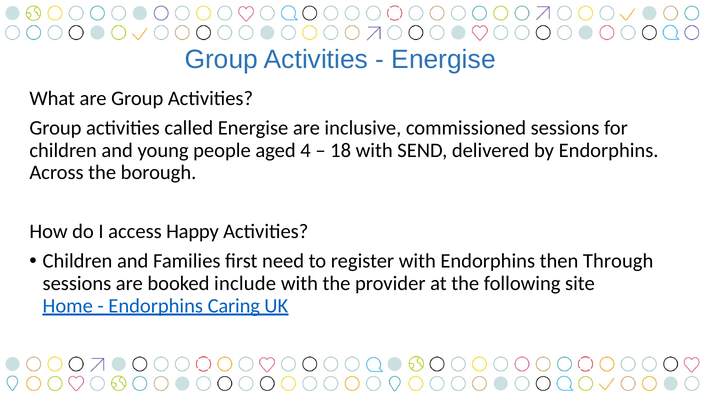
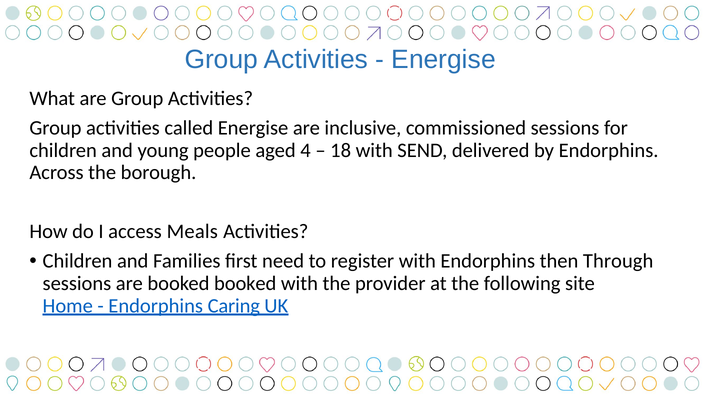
Happy: Happy -> Meals
booked include: include -> booked
